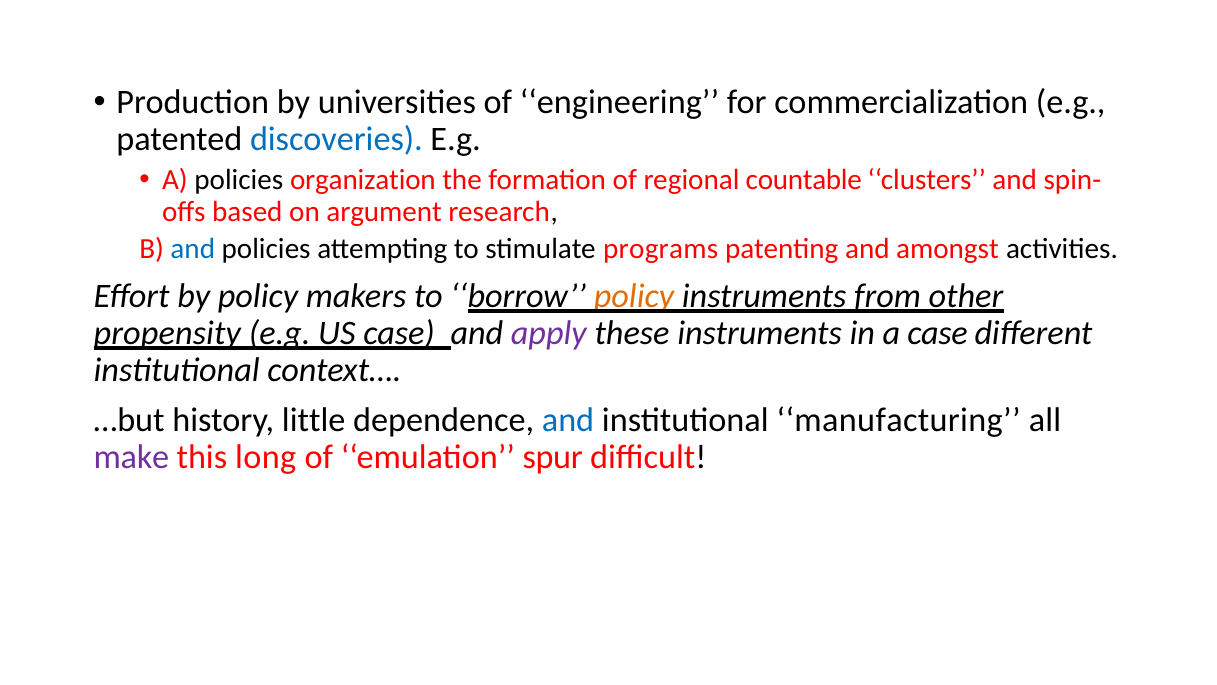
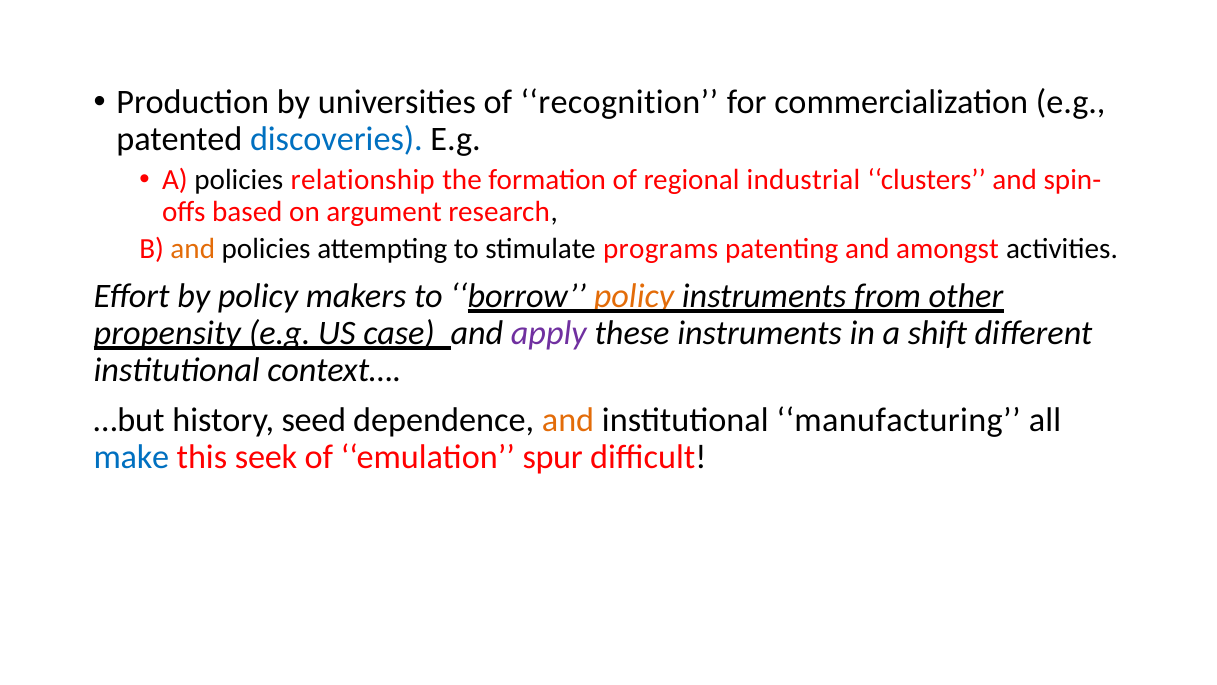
engineering: engineering -> recognition
organization: organization -> relationship
countable: countable -> industrial
and at (193, 249) colour: blue -> orange
a case: case -> shift
little: little -> seed
and at (568, 420) colour: blue -> orange
make colour: purple -> blue
long: long -> seek
